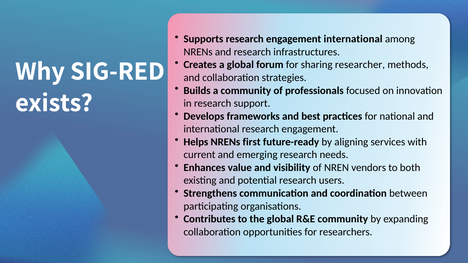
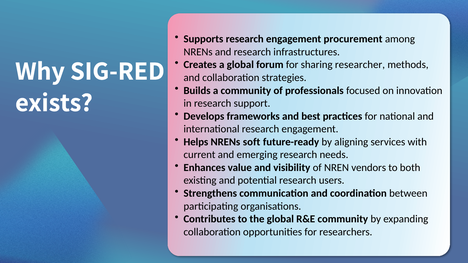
engagement international: international -> procurement
first: first -> soft
